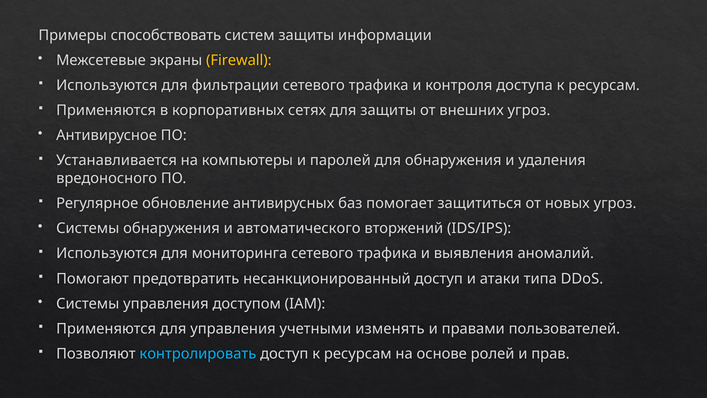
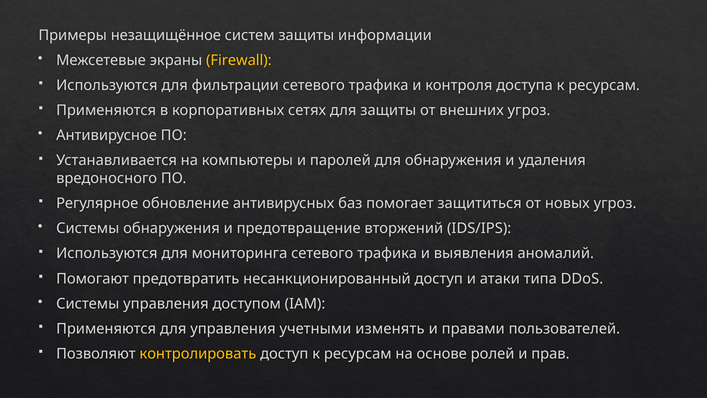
способствовать: способствовать -> незащищённое
автоматического: автоматического -> предотвращение
контролировать colour: light blue -> yellow
